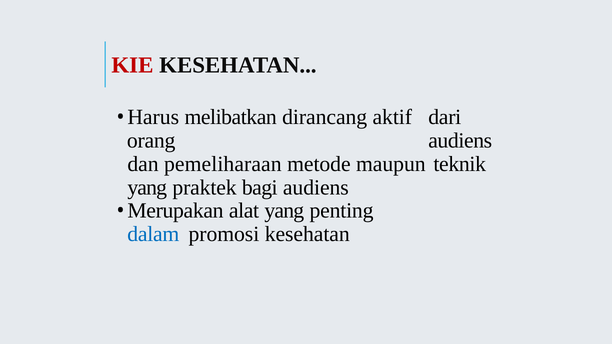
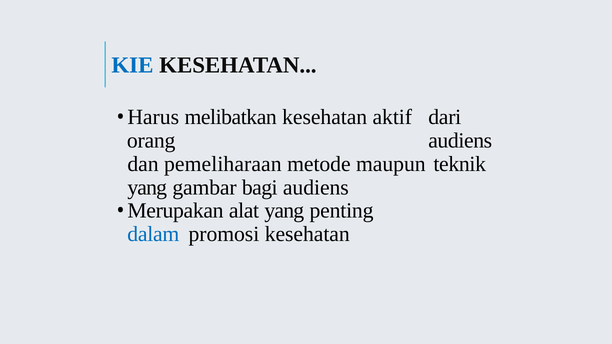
KIE colour: red -> blue
melibatkan dirancang: dirancang -> kesehatan
praktek: praktek -> gambar
